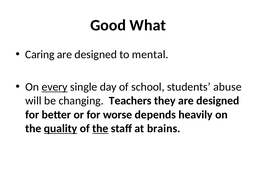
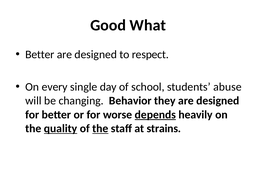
Caring at (40, 55): Caring -> Better
mental: mental -> respect
every underline: present -> none
Teachers: Teachers -> Behavior
depends underline: none -> present
brains: brains -> strains
